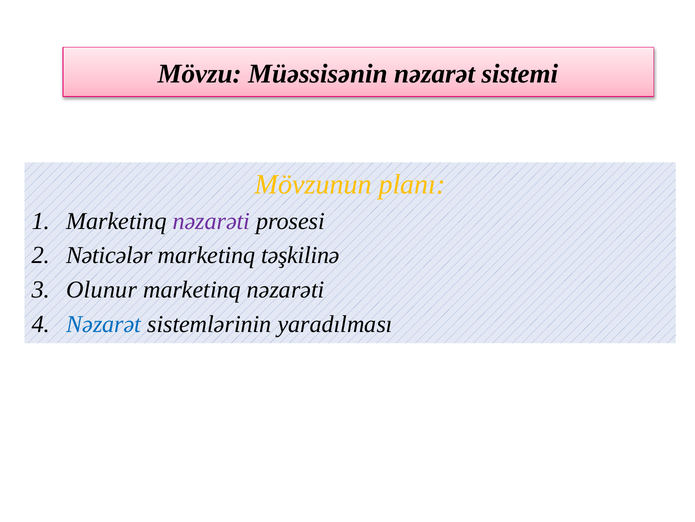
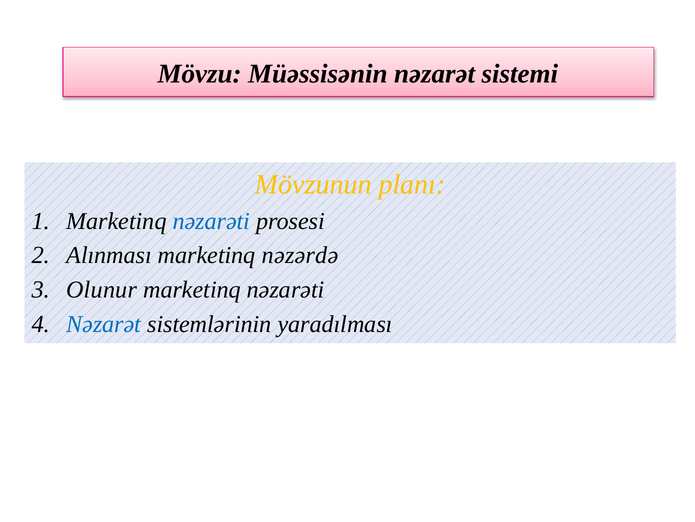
nəzarəti at (211, 221) colour: purple -> blue
Nəticələr: Nəticələr -> Alınması
təşkilinə: təşkilinə -> nəzərdə
